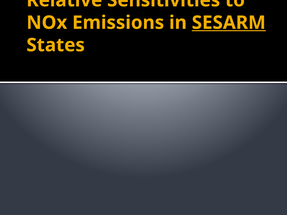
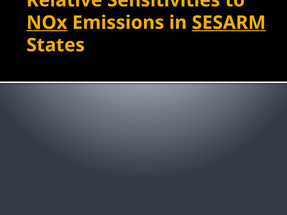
NOx underline: none -> present
